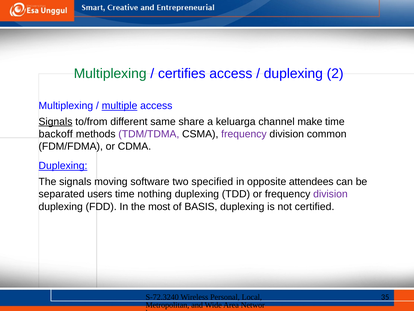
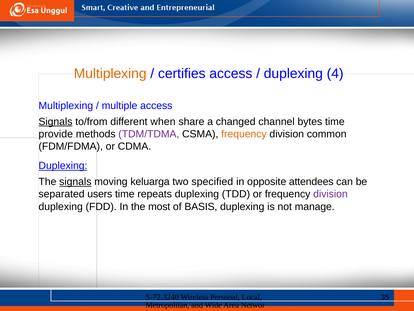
Multiplexing at (110, 73) colour: green -> orange
2: 2 -> 4
multiple underline: present -> none
same: same -> when
keluarga: keluarga -> changed
make: make -> bytes
backoff: backoff -> provide
frequency at (244, 134) colour: purple -> orange
signals at (75, 181) underline: none -> present
software: software -> keluarga
nothing: nothing -> repeats
certified: certified -> manage
